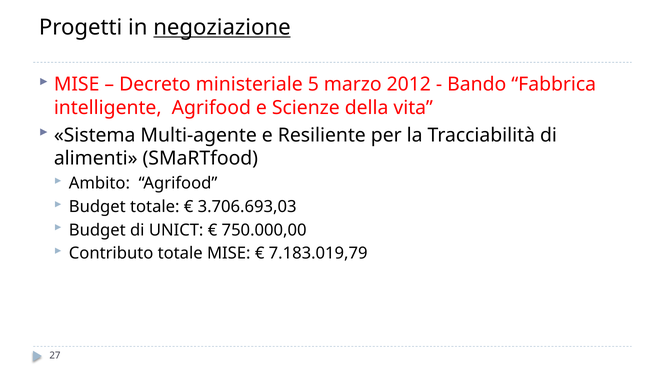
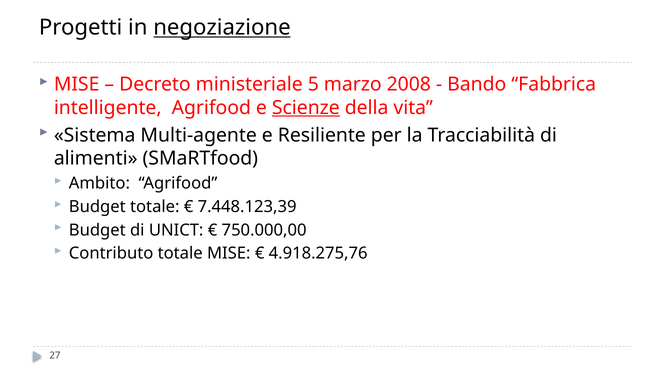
2012: 2012 -> 2008
Scienze underline: none -> present
3.706.693,03: 3.706.693,03 -> 7.448.123,39
7.183.019,79: 7.183.019,79 -> 4.918.275,76
